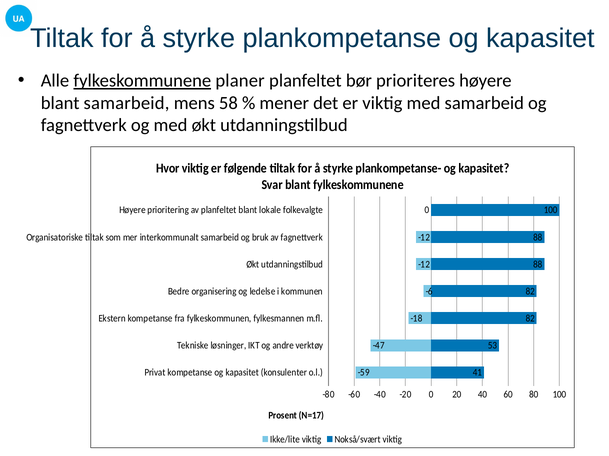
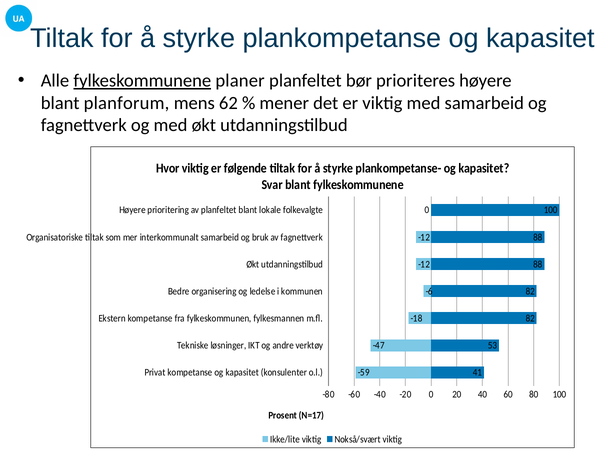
blant samarbeid: samarbeid -> planforum
58: 58 -> 62
